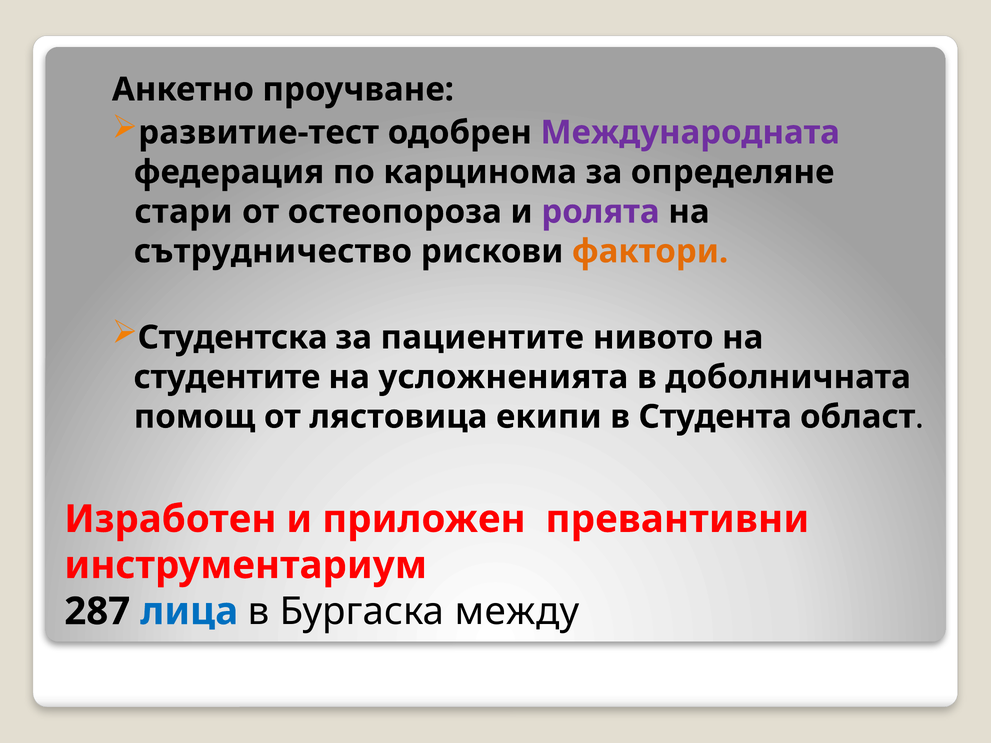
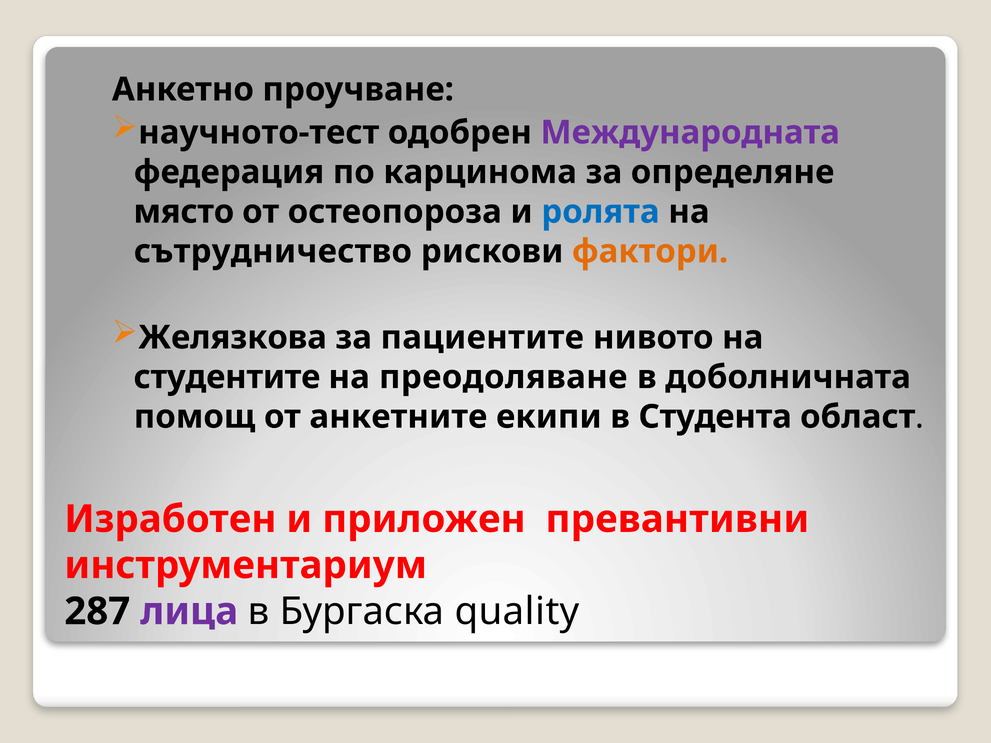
развитие-тест: развитие-тест -> научното-тест
стари: стари -> място
ролята colour: purple -> blue
Студентска: Студентска -> Желязкова
усложненията: усложненията -> преодоляване
лястовица: лястовица -> анкетните
лица colour: blue -> purple
между: между -> quality
